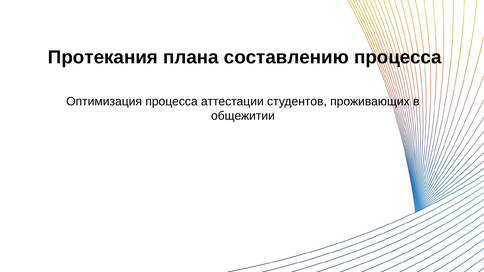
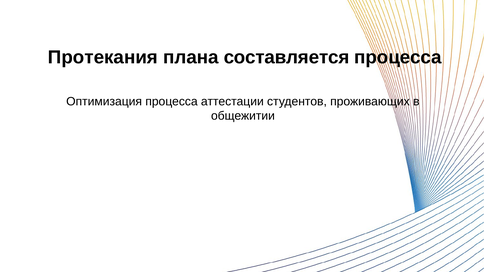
составлению: составлению -> составляется
